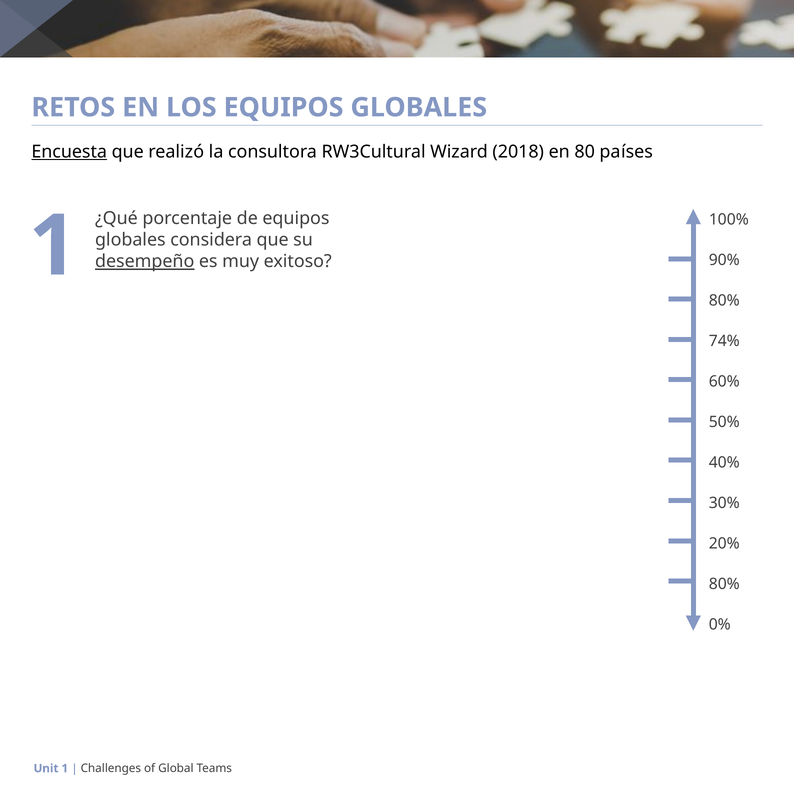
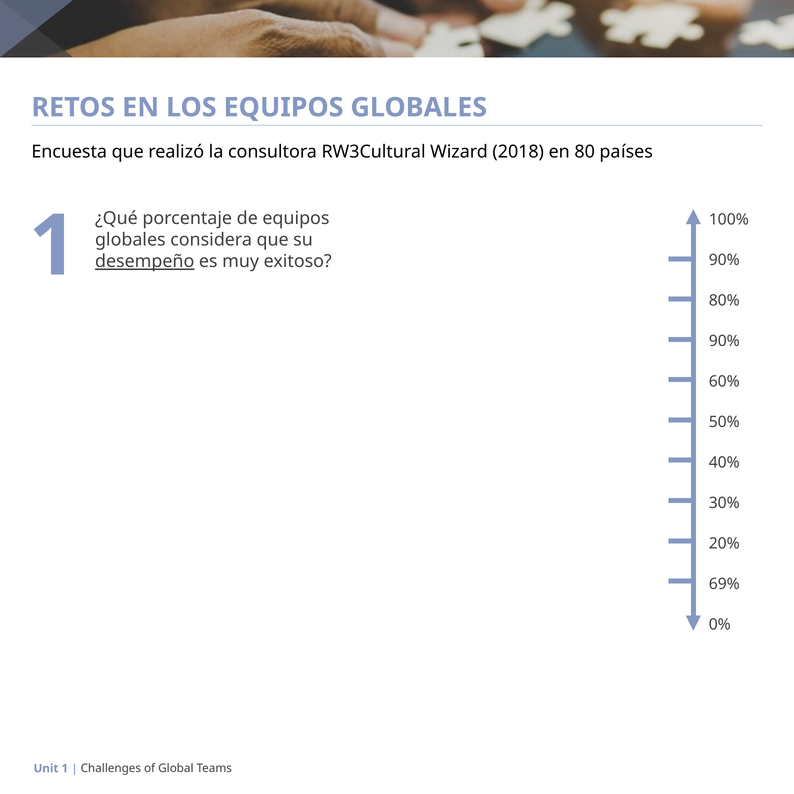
Encuesta underline: present -> none
74% at (724, 341): 74% -> 90%
80% at (724, 584): 80% -> 69%
